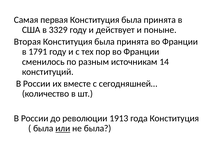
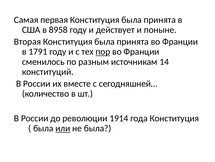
3329: 3329 -> 8958
пор underline: none -> present
1913: 1913 -> 1914
